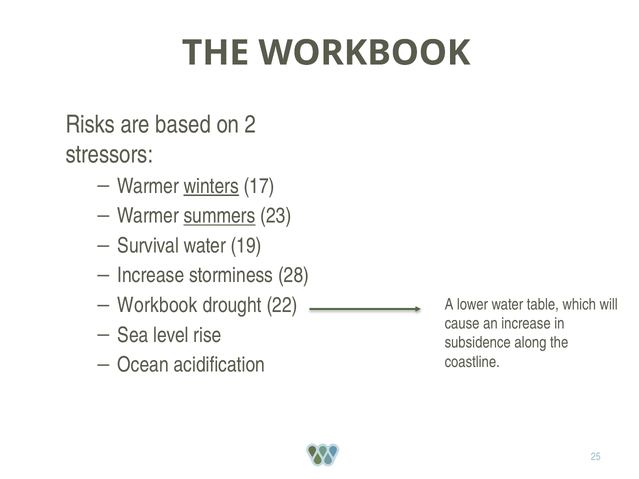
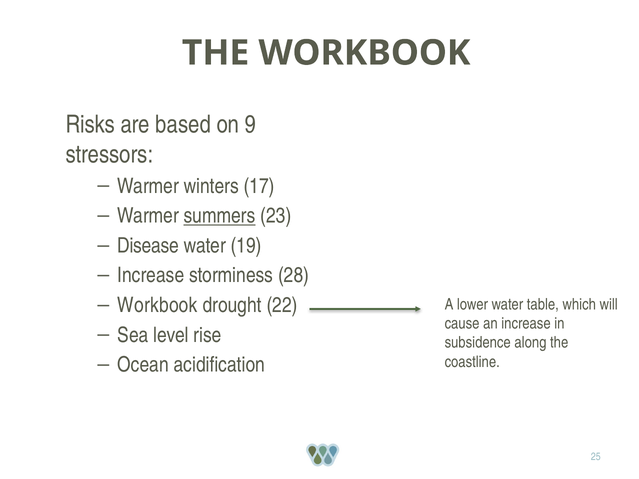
2: 2 -> 9
winters underline: present -> none
Survival: Survival -> Disease
